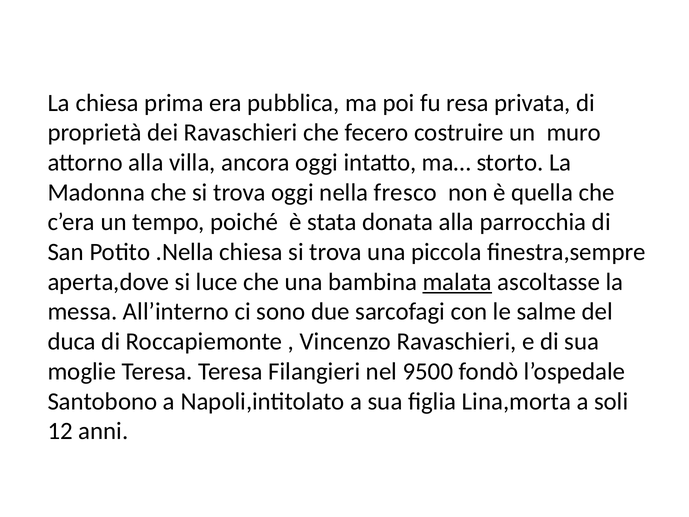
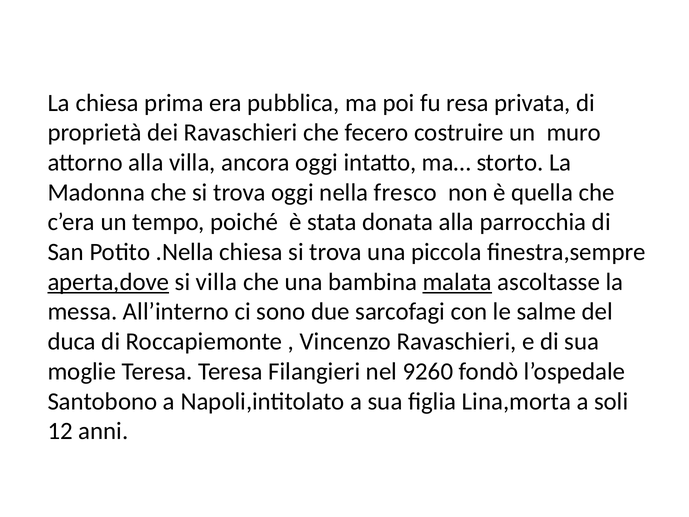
aperta,dove underline: none -> present
si luce: luce -> villa
9500: 9500 -> 9260
